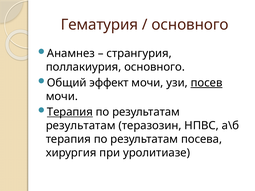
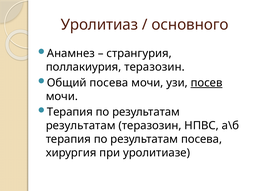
Гематурия: Гематурия -> Уролитиаз
поллакиурия основного: основного -> теразозин
Общий эффект: эффект -> посева
Терапия at (70, 112) underline: present -> none
